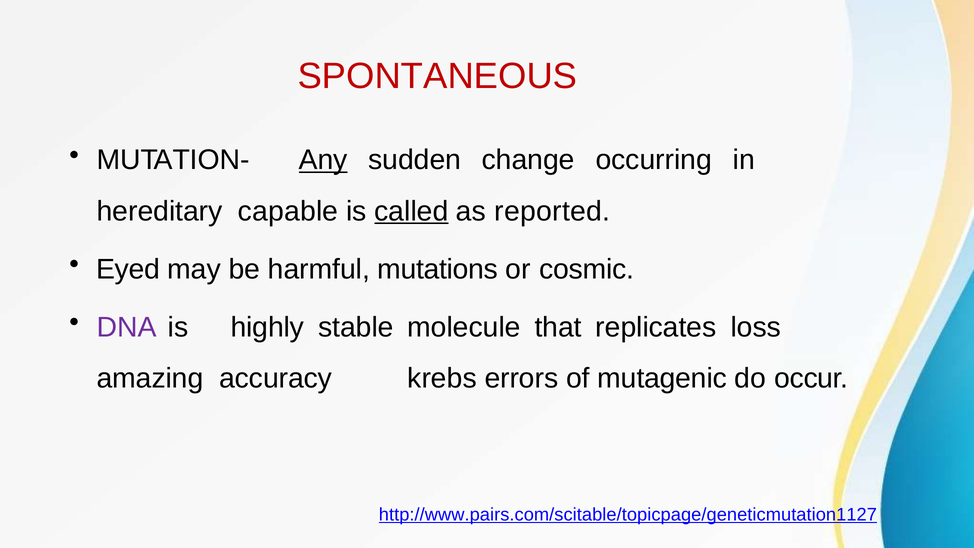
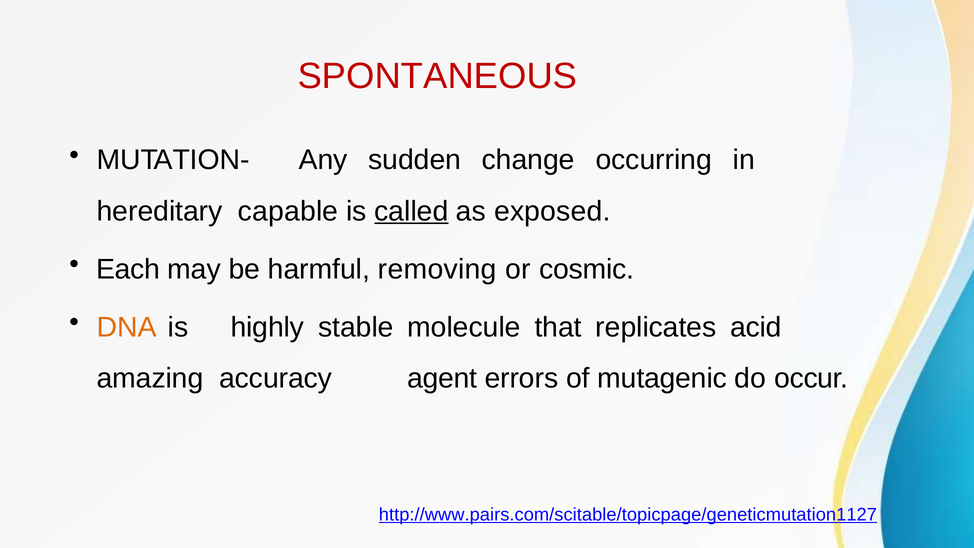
Any underline: present -> none
reported: reported -> exposed
Eyed: Eyed -> Each
mutations: mutations -> removing
DNA colour: purple -> orange
loss: loss -> acid
krebs: krebs -> agent
